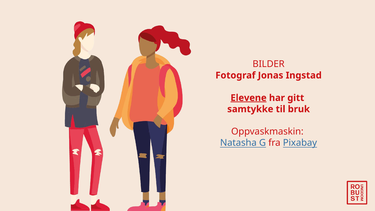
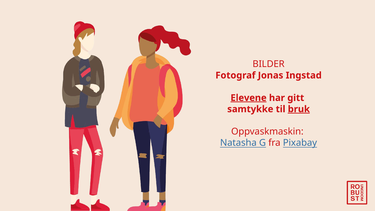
bruk underline: none -> present
